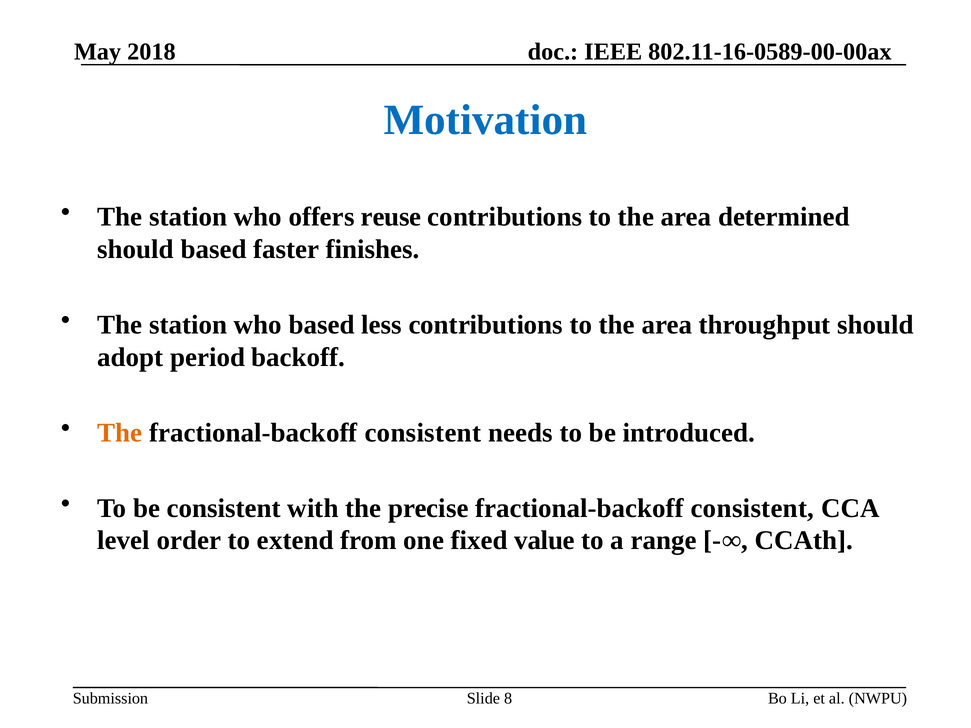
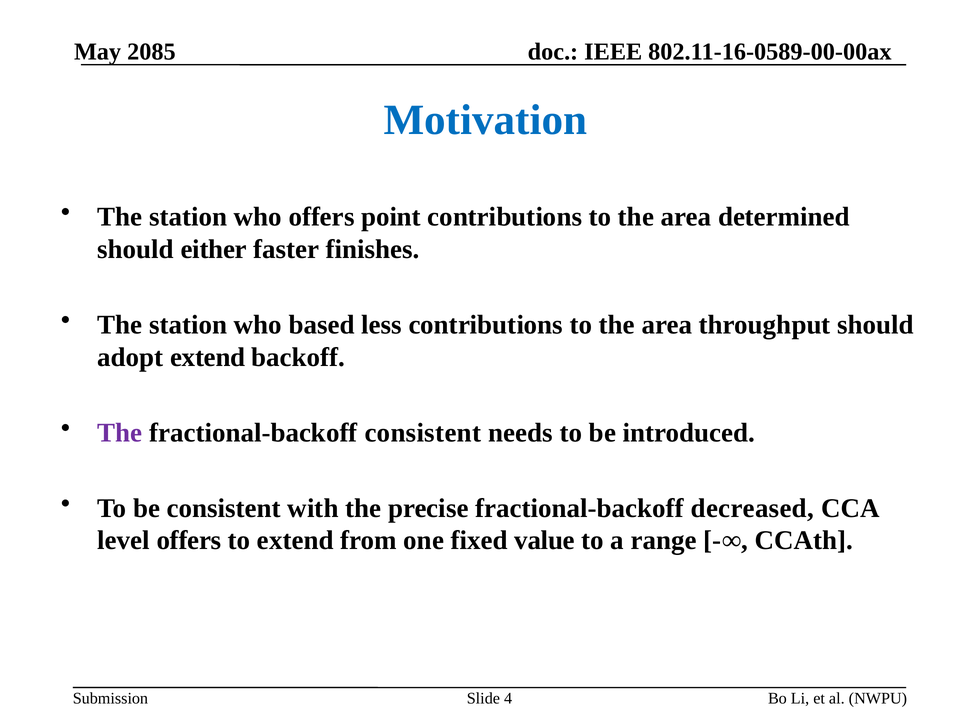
2018: 2018 -> 2085
reuse: reuse -> point
should based: based -> either
adopt period: period -> extend
The at (120, 433) colour: orange -> purple
precise fractional-backoff consistent: consistent -> decreased
level order: order -> offers
8: 8 -> 4
